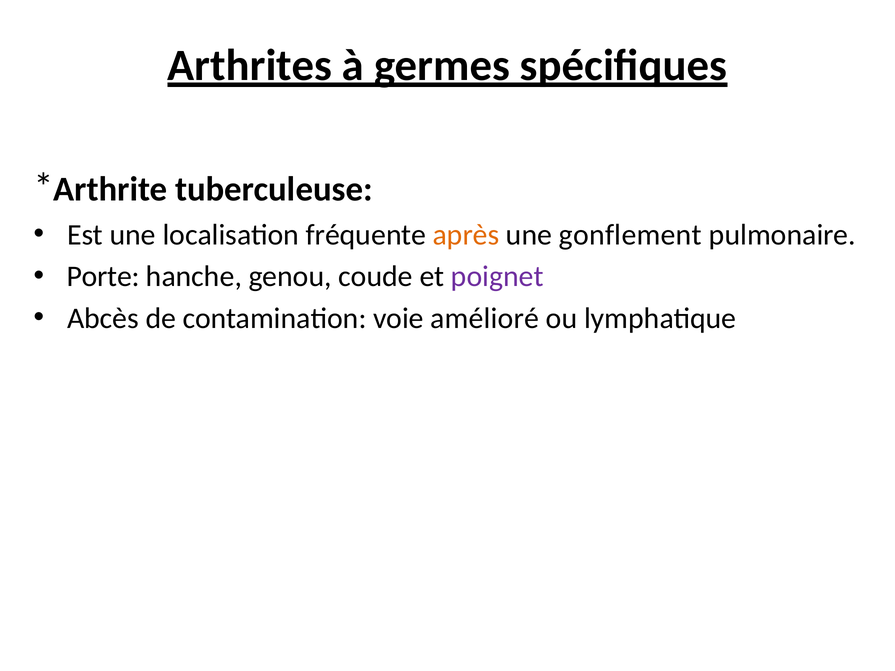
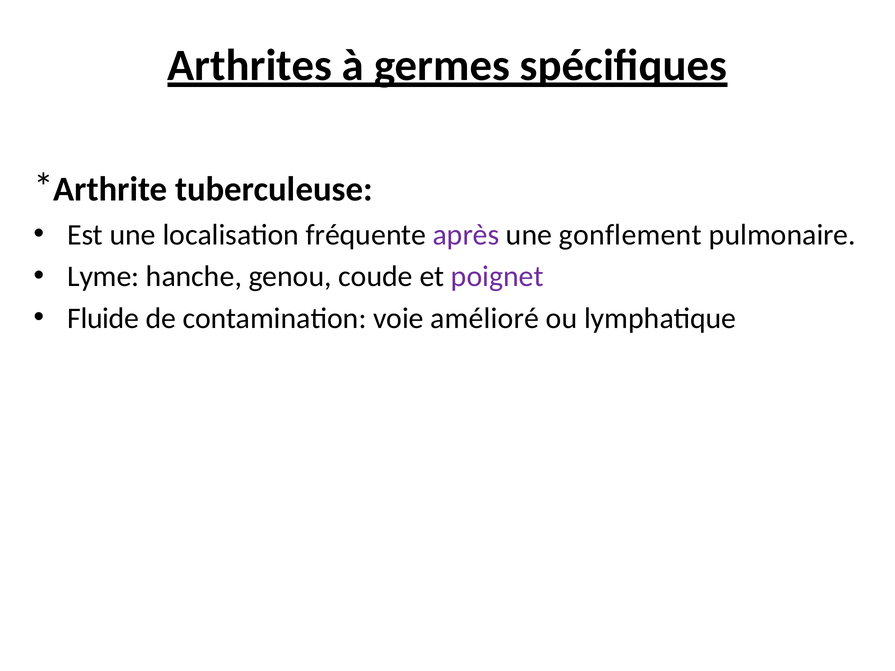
après colour: orange -> purple
Porte: Porte -> Lyme
Abcès: Abcès -> Fluide
